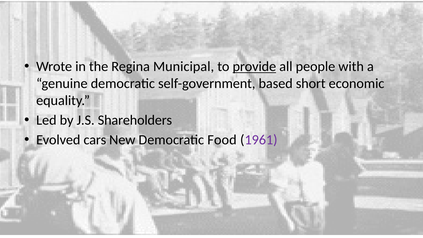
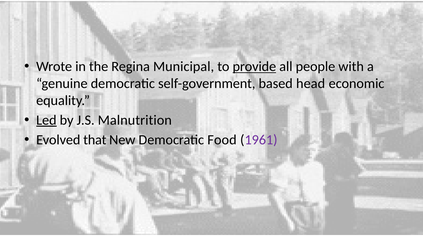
short: short -> head
Led underline: none -> present
Shareholders: Shareholders -> Malnutrition
cars: cars -> that
